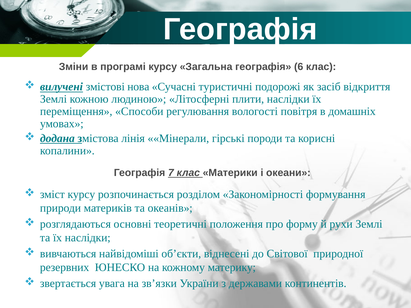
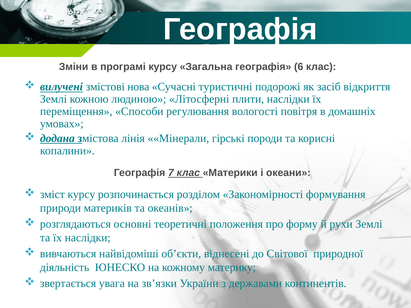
резервних: резервних -> діяльність
